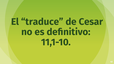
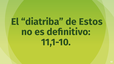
traduce: traduce -> diatriba
Cesar: Cesar -> Estos
